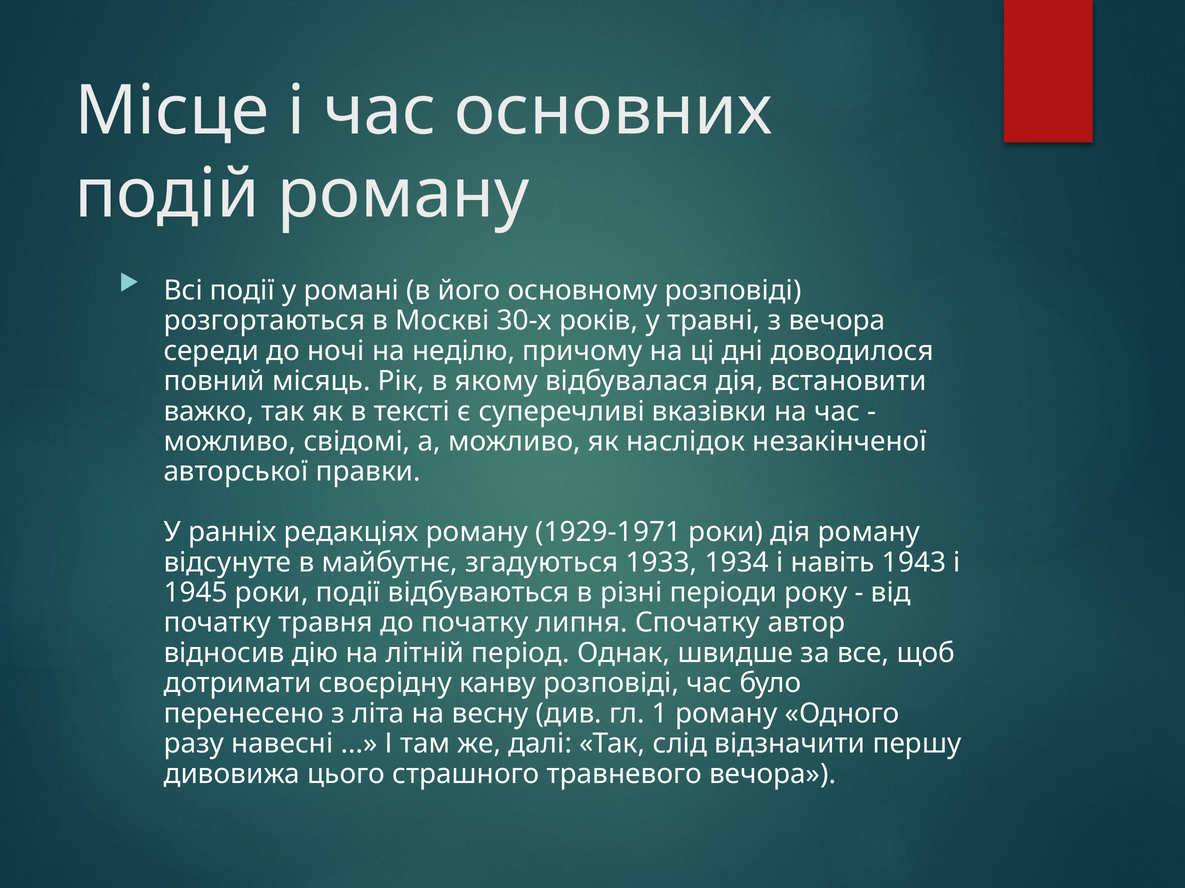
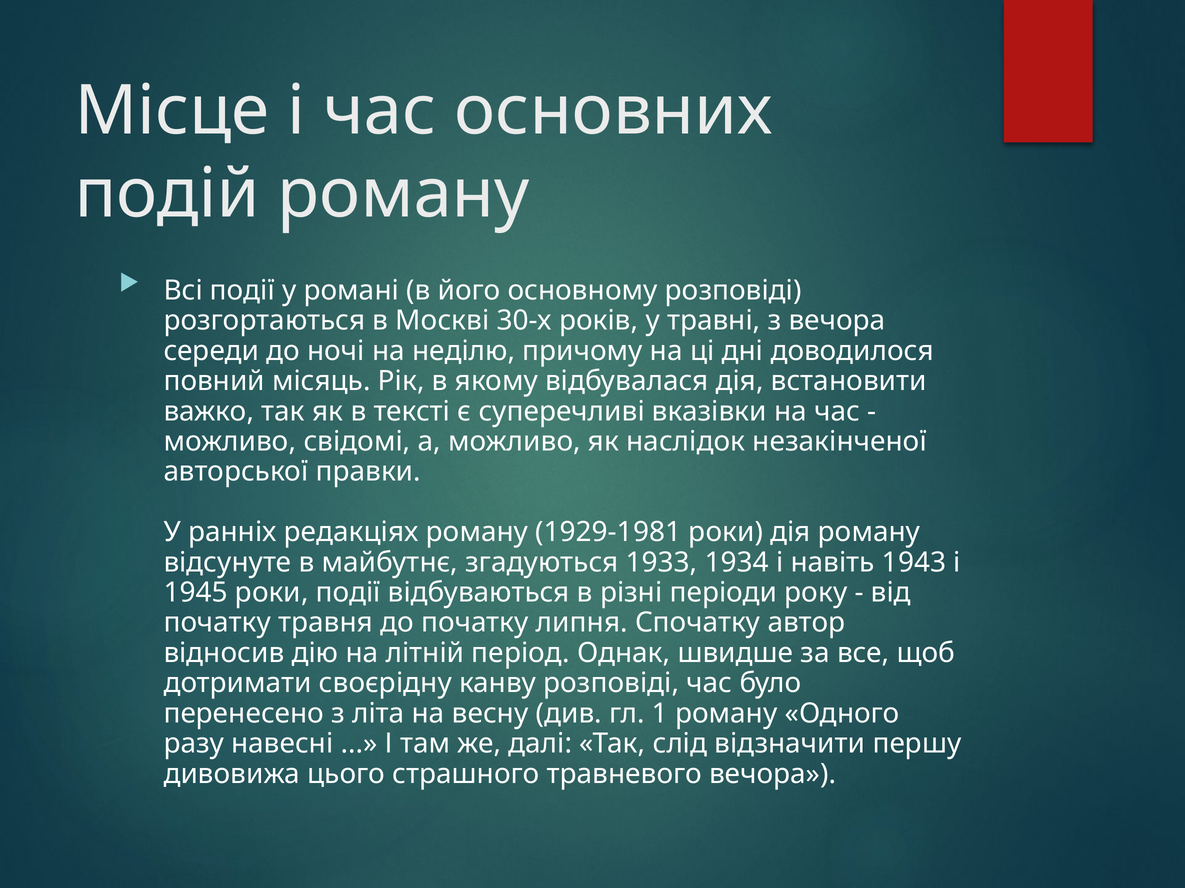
1929-1971: 1929-1971 -> 1929-1981
